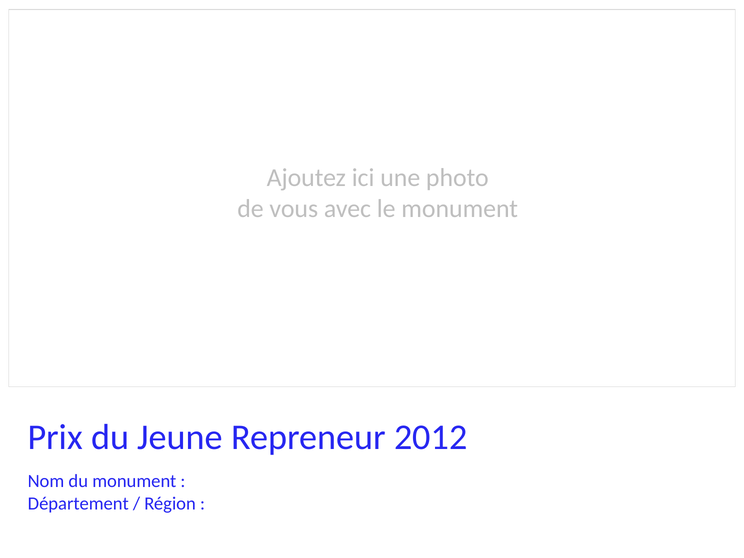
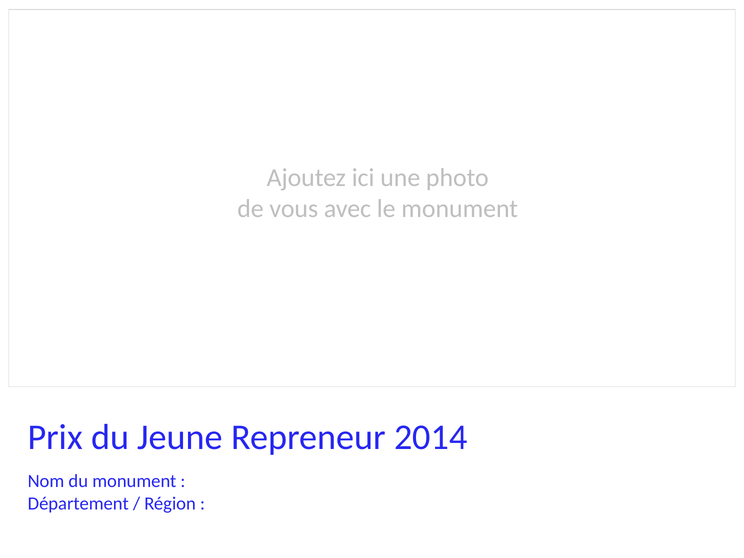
2012: 2012 -> 2014
